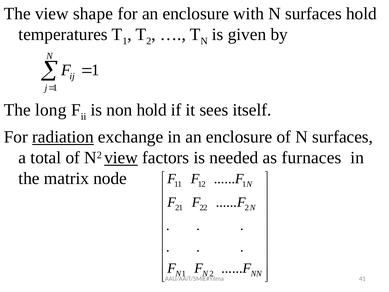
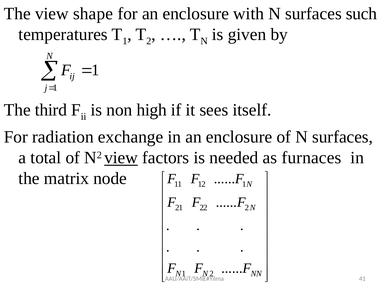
surfaces hold: hold -> such
long: long -> third
non hold: hold -> high
radiation underline: present -> none
